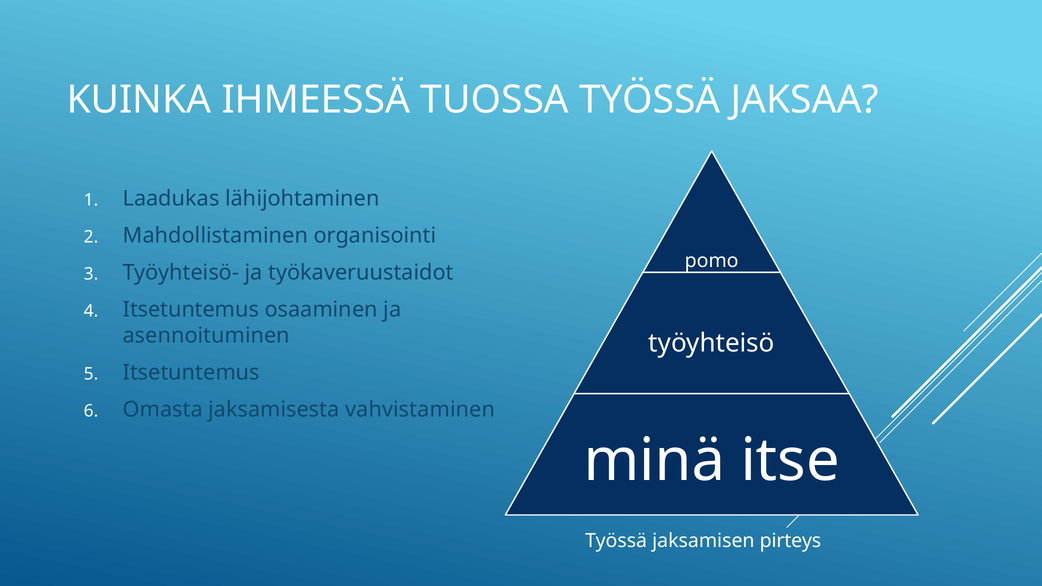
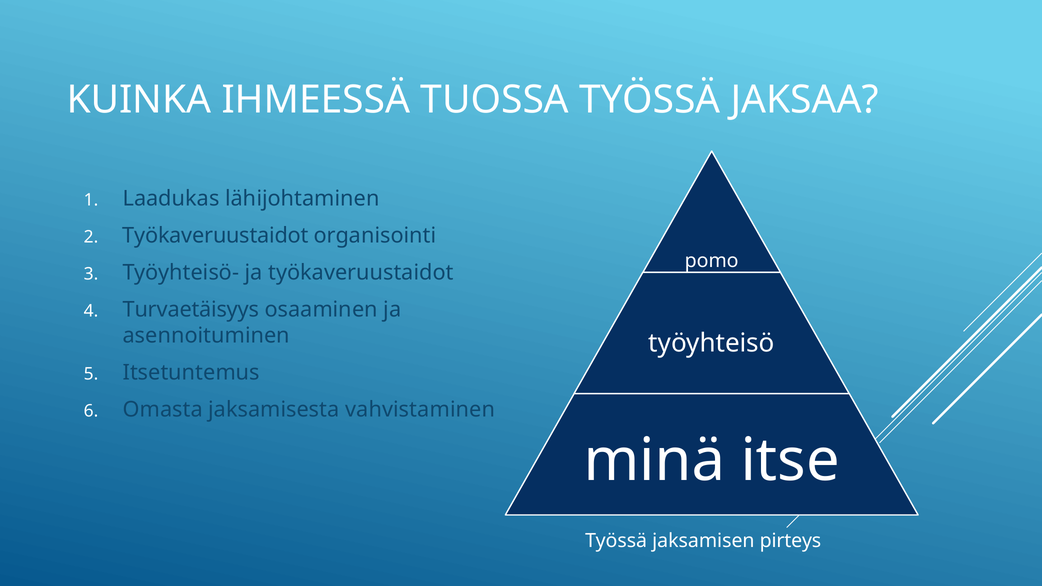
Mahdollistaminen at (215, 236): Mahdollistaminen -> Työkaveruustaidot
Itsetuntemus at (191, 310): Itsetuntemus -> Turvaetäisyys
